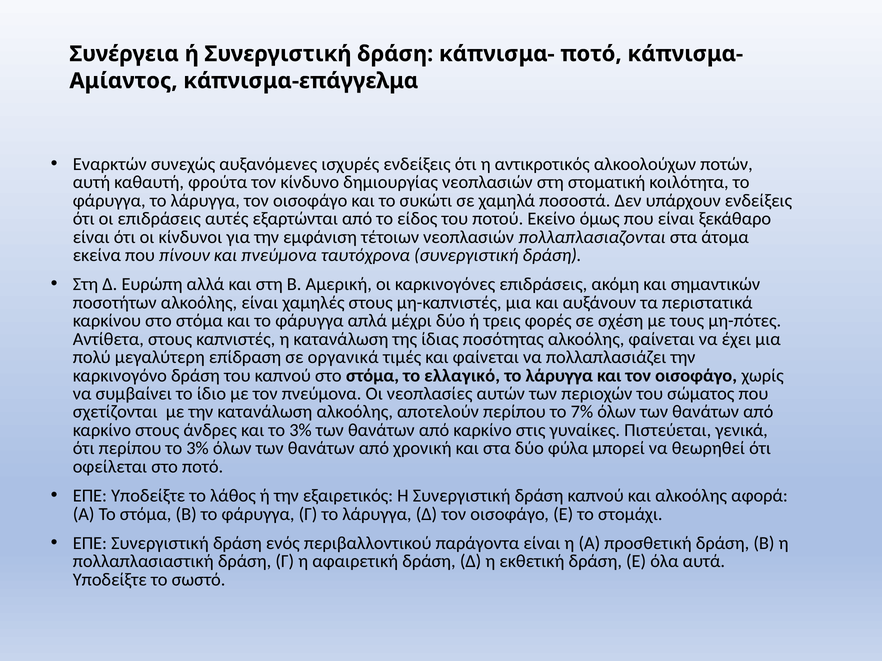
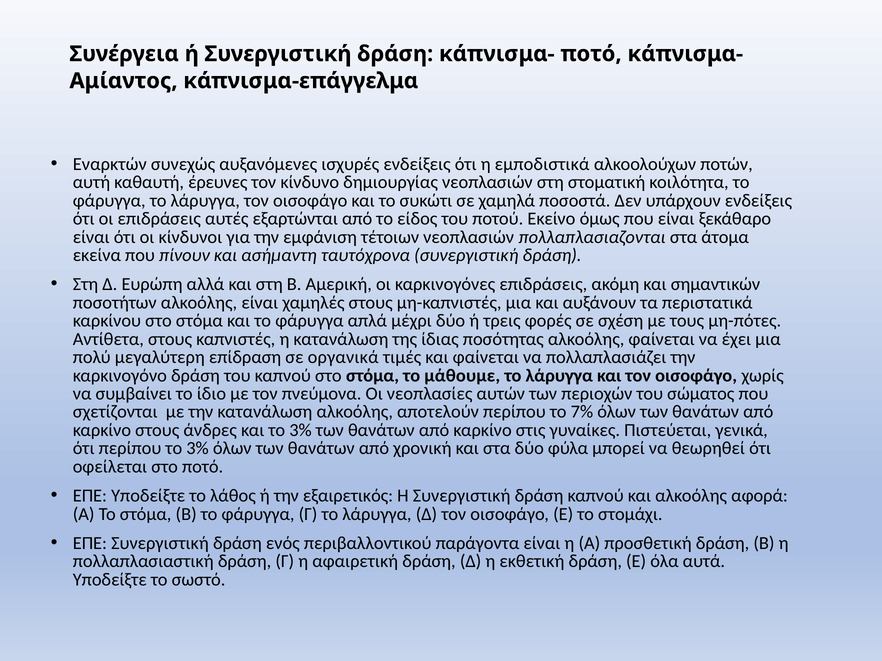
αντικροτικός: αντικροτικός -> εμποδιστικά
φρούτα: φρούτα -> έρευνες
και πνεύμονα: πνεύμονα -> ασήμαντη
ελλαγικό: ελλαγικό -> μάθουμε
